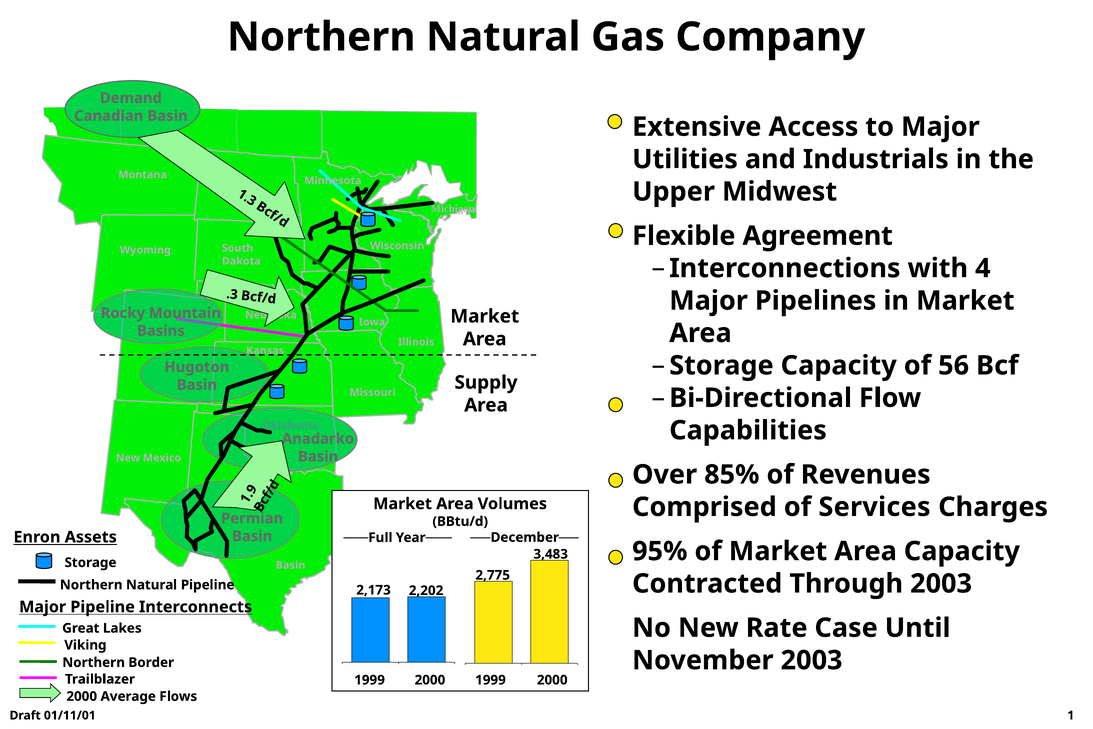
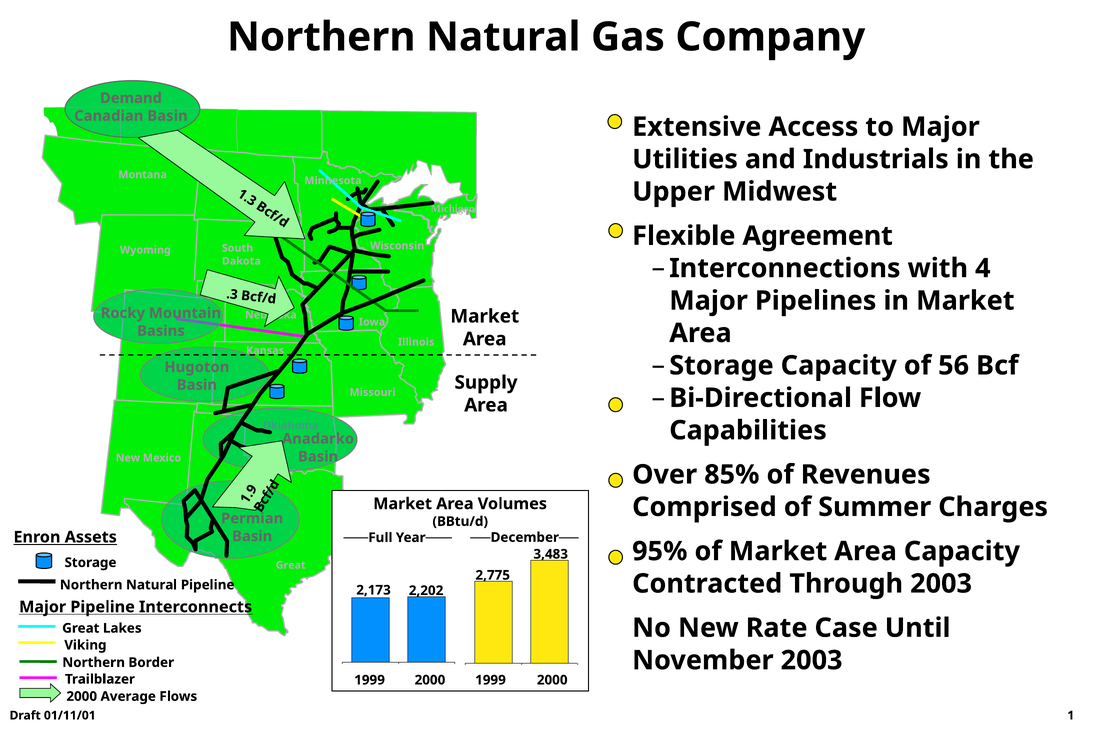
Services: Services -> Summer
Basin at (291, 565): Basin -> Great
